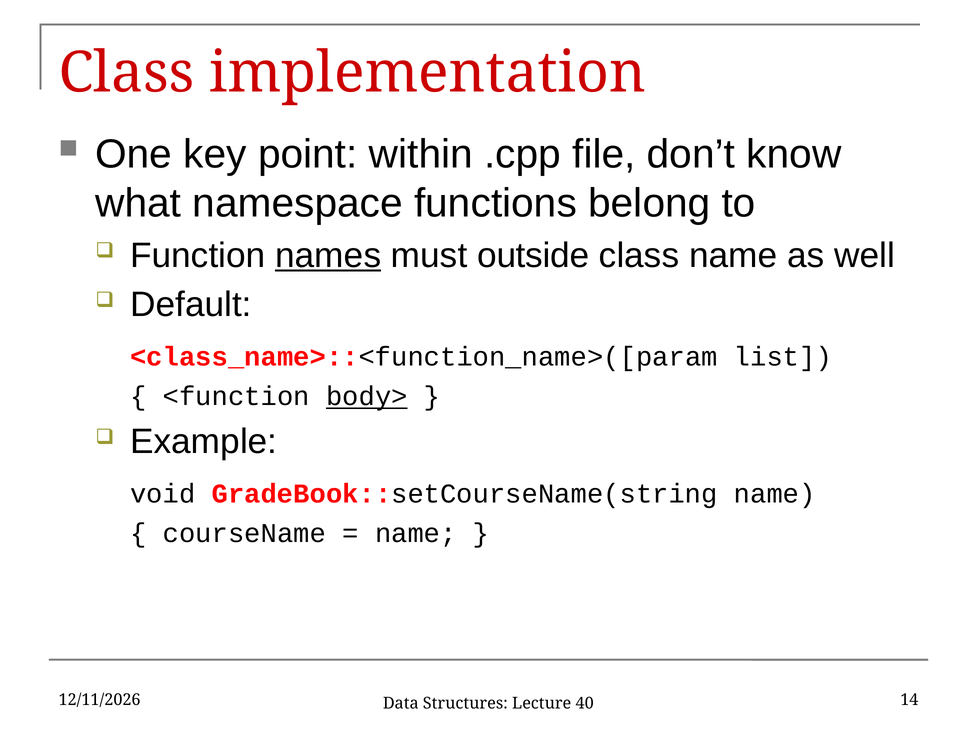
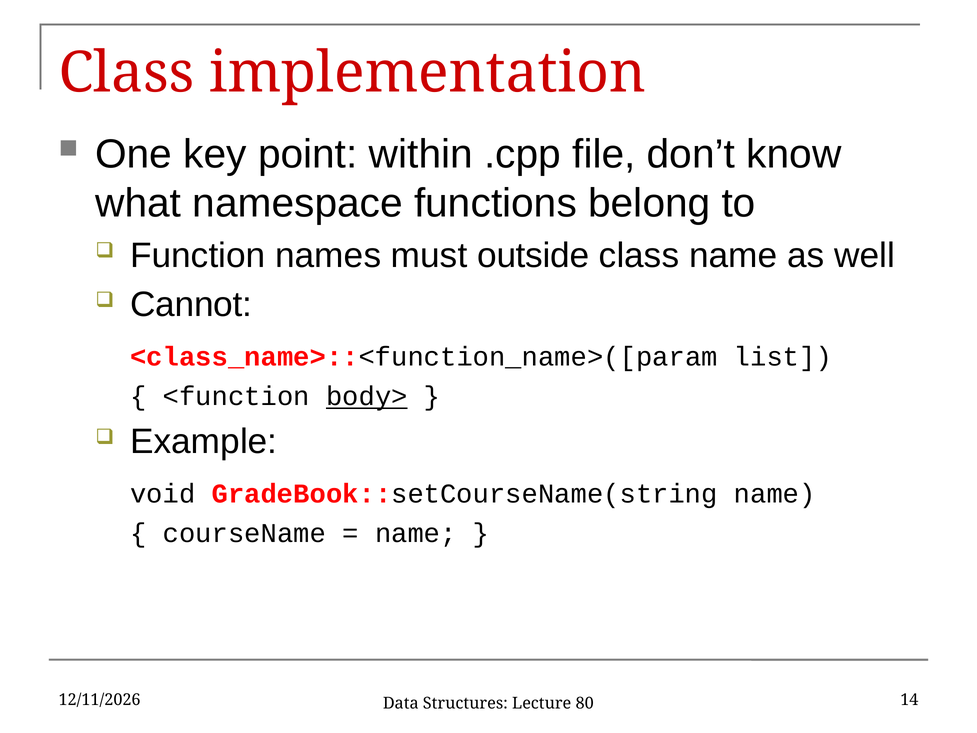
names underline: present -> none
Default: Default -> Cannot
40: 40 -> 80
